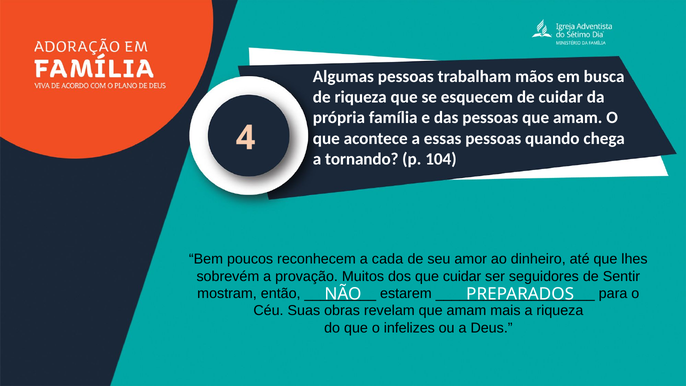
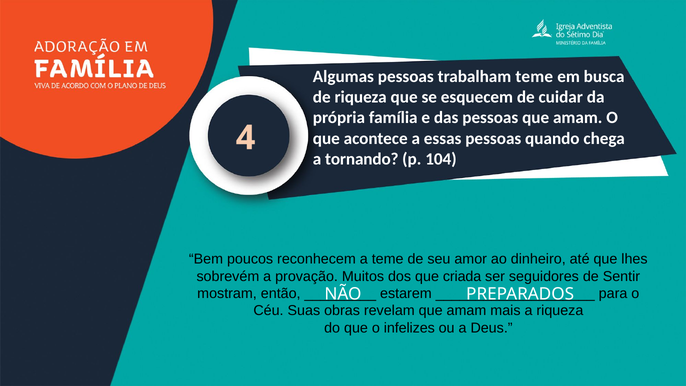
trabalham mãos: mãos -> teme
a cada: cada -> teme
que cuidar: cuidar -> criada
